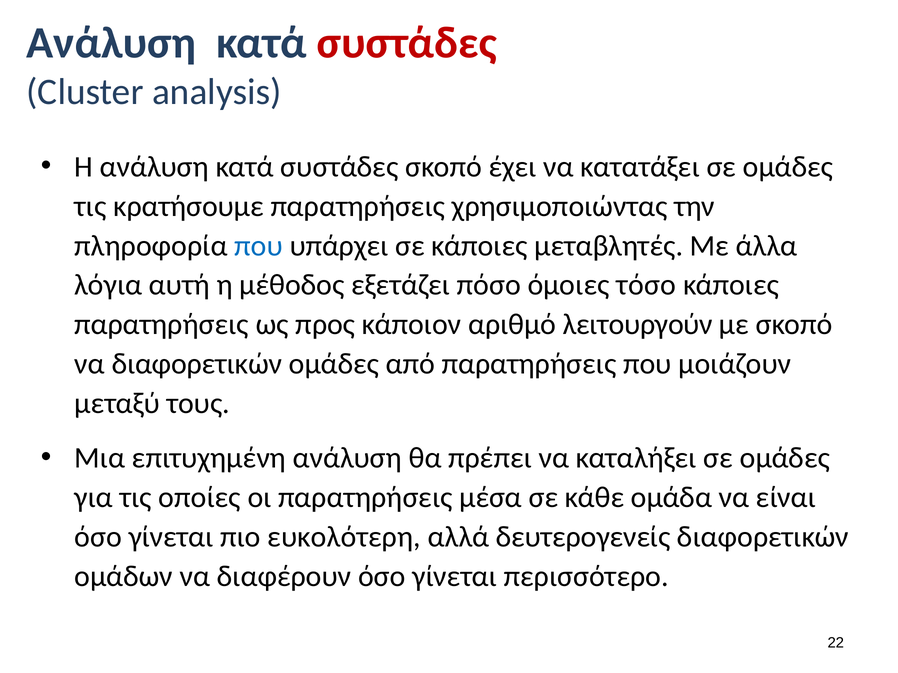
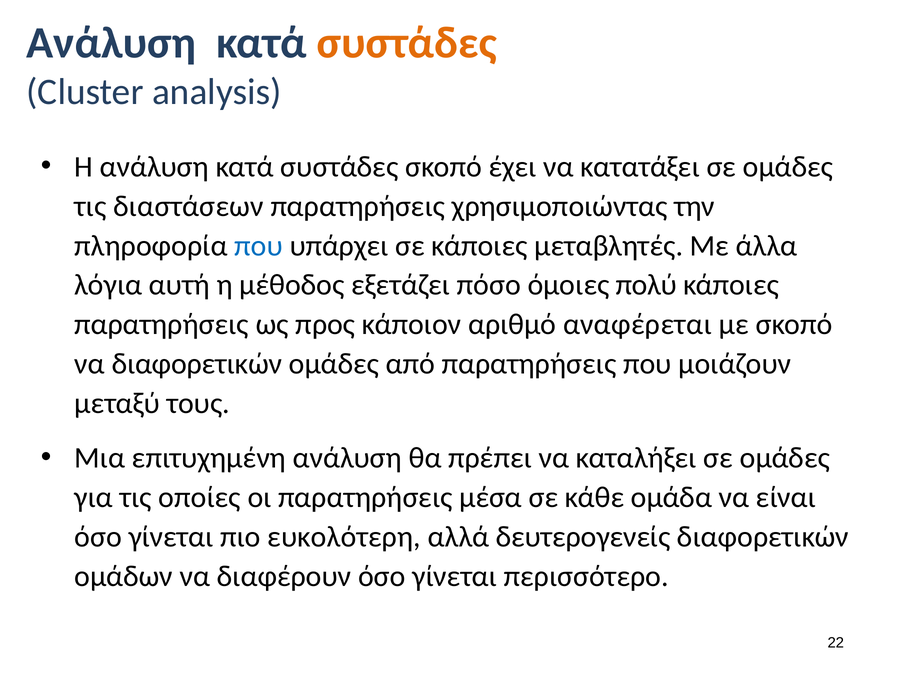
συστάδες at (407, 43) colour: red -> orange
κρατήσουμε: κρατήσουμε -> διαστάσεων
τόσο: τόσο -> πολύ
λειτουργούν: λειτουργούν -> αναφέρεται
